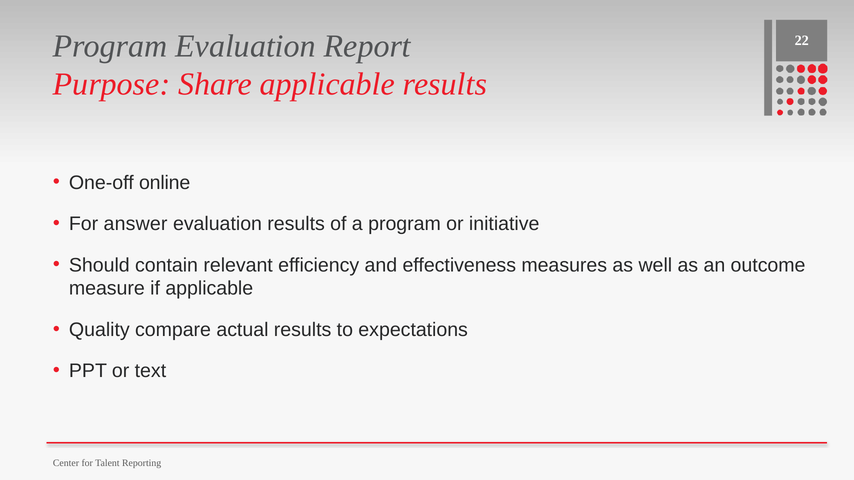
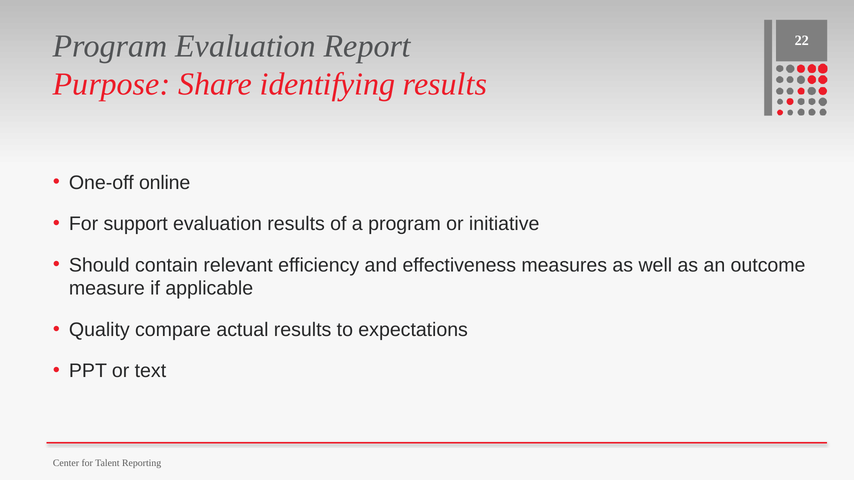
Share applicable: applicable -> identifying
answer: answer -> support
